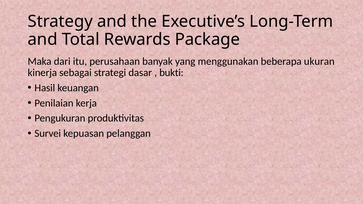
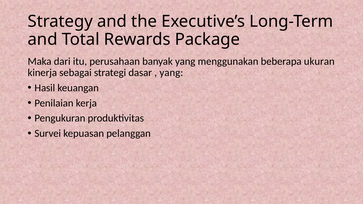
bukti at (171, 73): bukti -> yang
